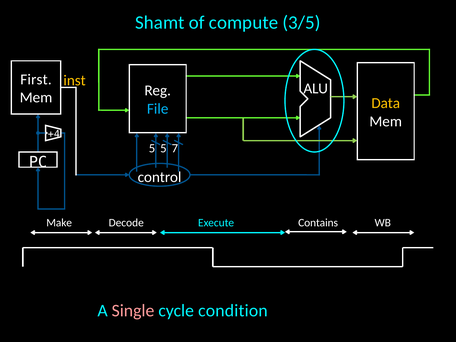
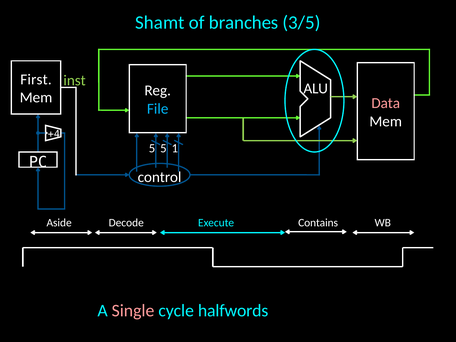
compute: compute -> branches
inst colour: yellow -> light green
Data colour: yellow -> pink
7: 7 -> 1
Make: Make -> Aside
condition: condition -> halfwords
